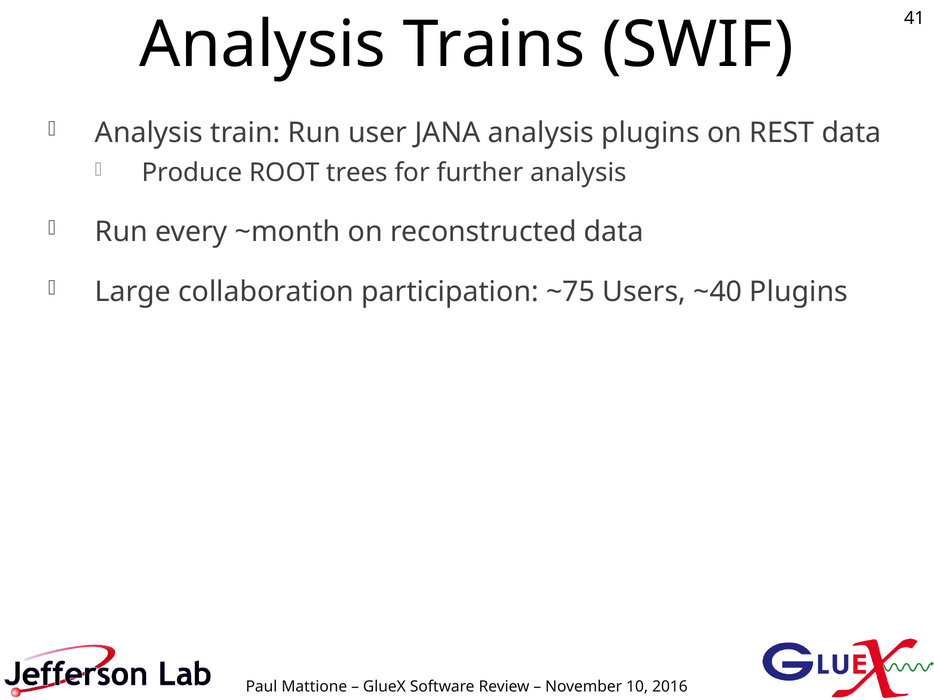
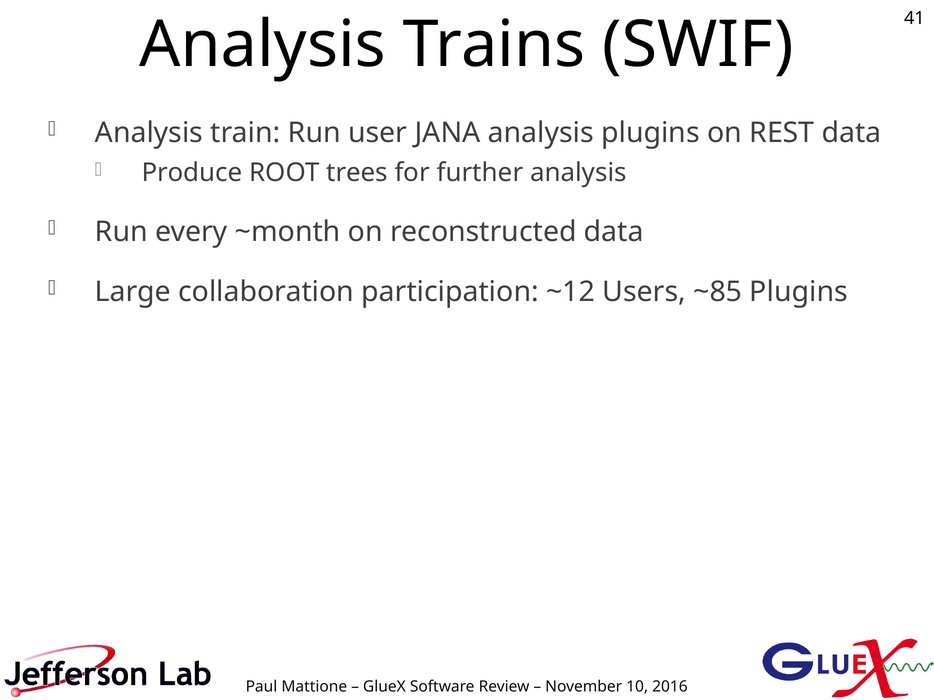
~75: ~75 -> ~12
~40: ~40 -> ~85
